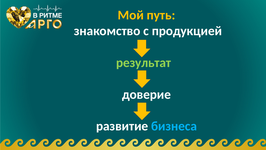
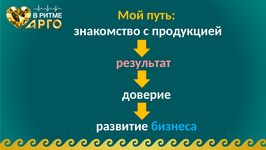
результат colour: light green -> pink
